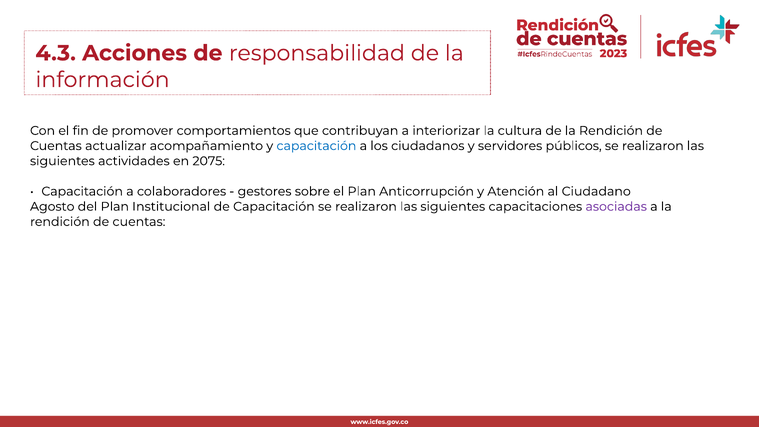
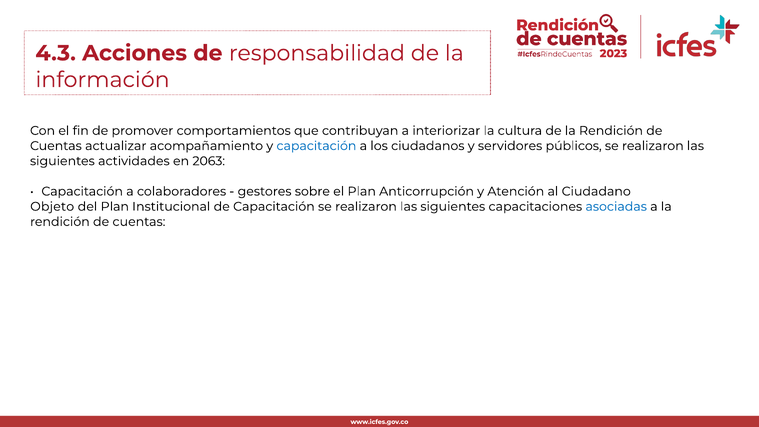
2075: 2075 -> 2063
Agosto: Agosto -> Objeto
asociadas colour: purple -> blue
